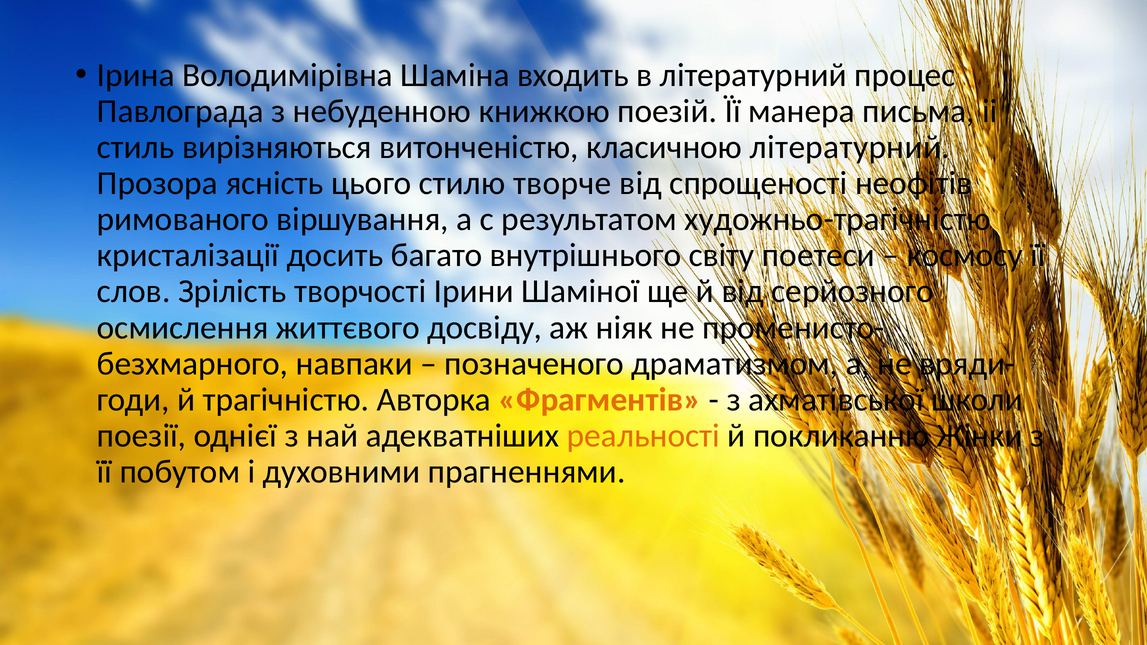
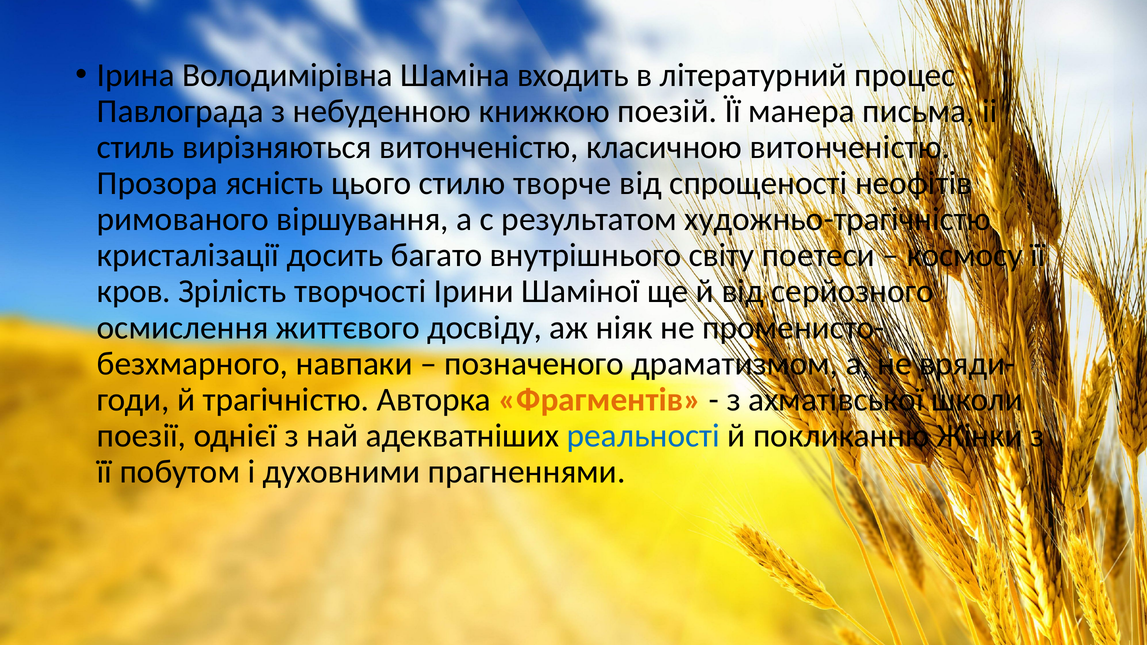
класичною літературний: літературний -> витонченістю
слов: слов -> кров
реальності colour: orange -> blue
